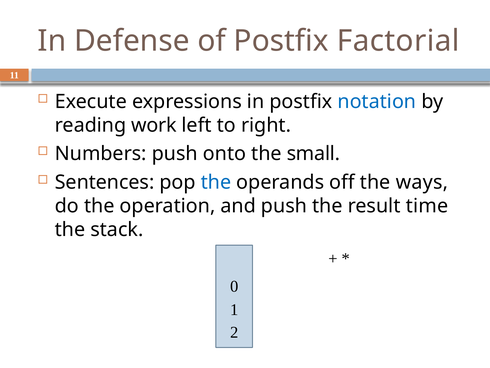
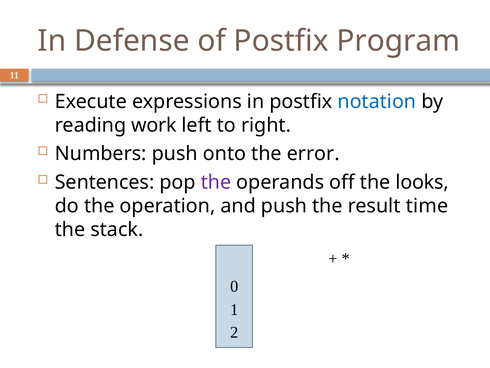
Factorial: Factorial -> Program
small: small -> error
the at (216, 182) colour: blue -> purple
ways: ways -> looks
